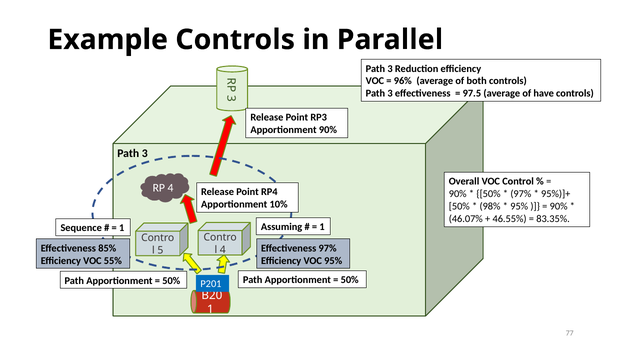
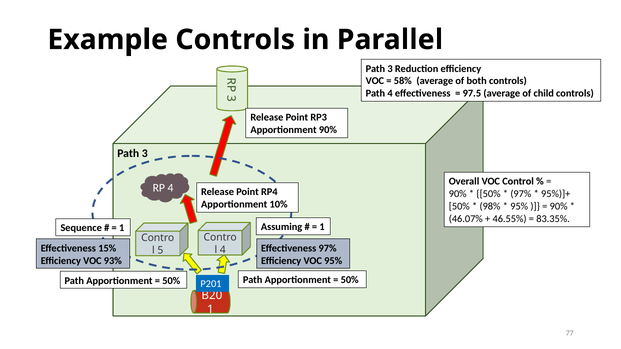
96%: 96% -> 58%
3 at (390, 94): 3 -> 4
have: have -> child
85%: 85% -> 15%
55%: 55% -> 93%
